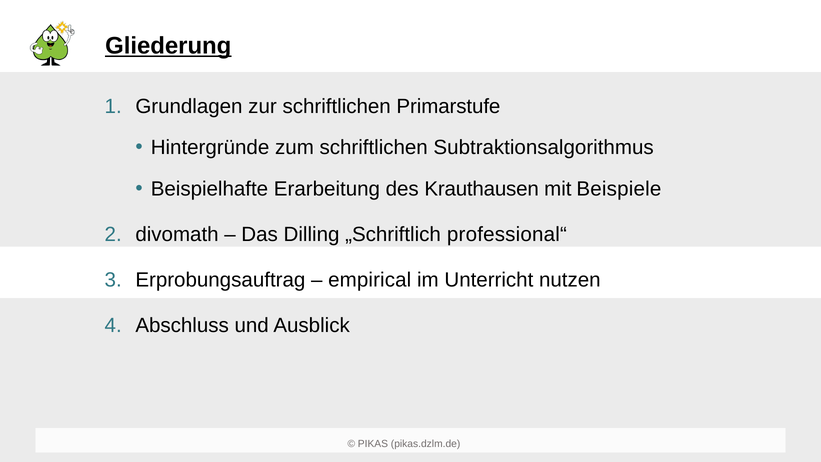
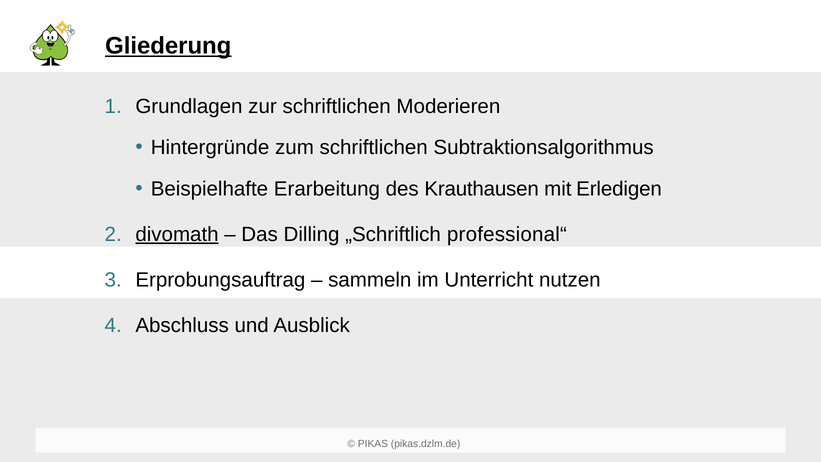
Primarstufe: Primarstufe -> Moderieren
Beispiele: Beispiele -> Erledigen
divomath underline: none -> present
empirical: empirical -> sammeln
